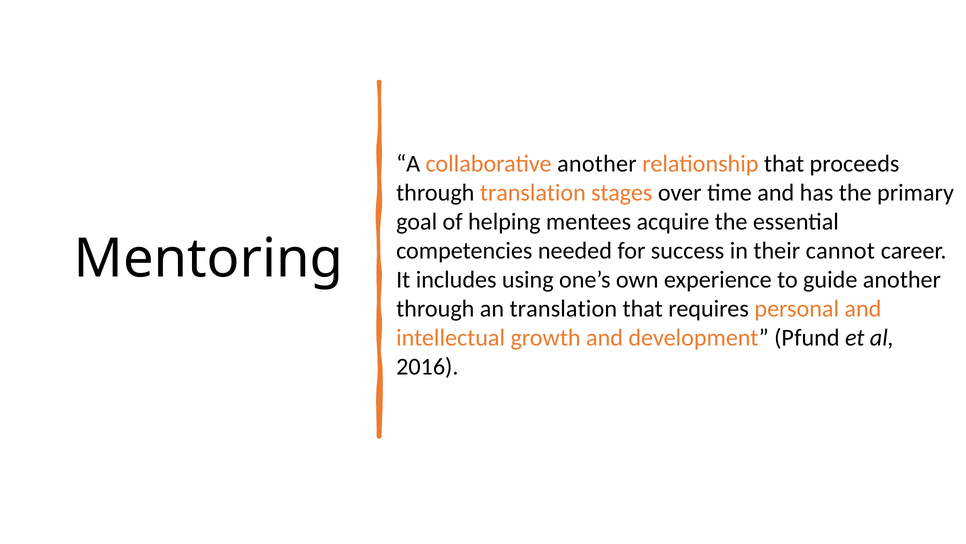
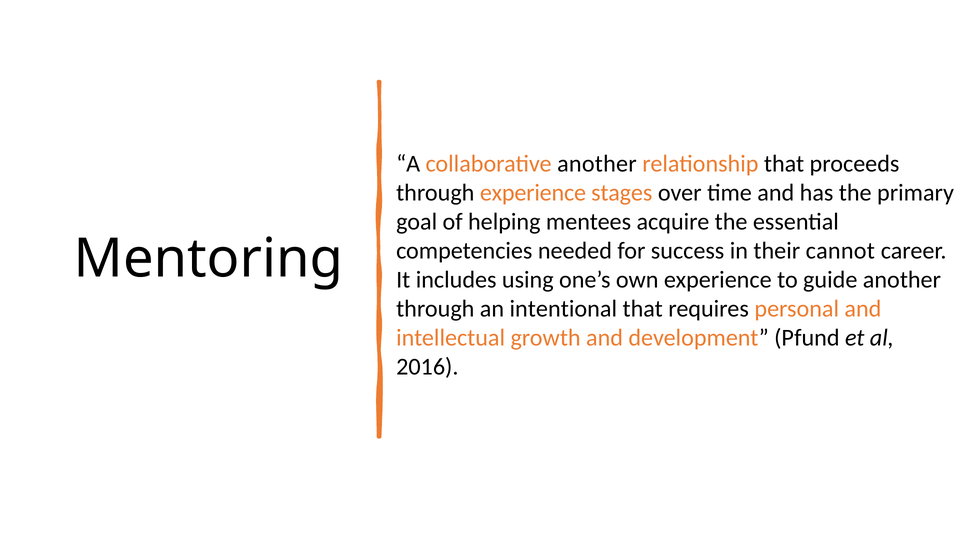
through translation: translation -> experience
an translation: translation -> intentional
